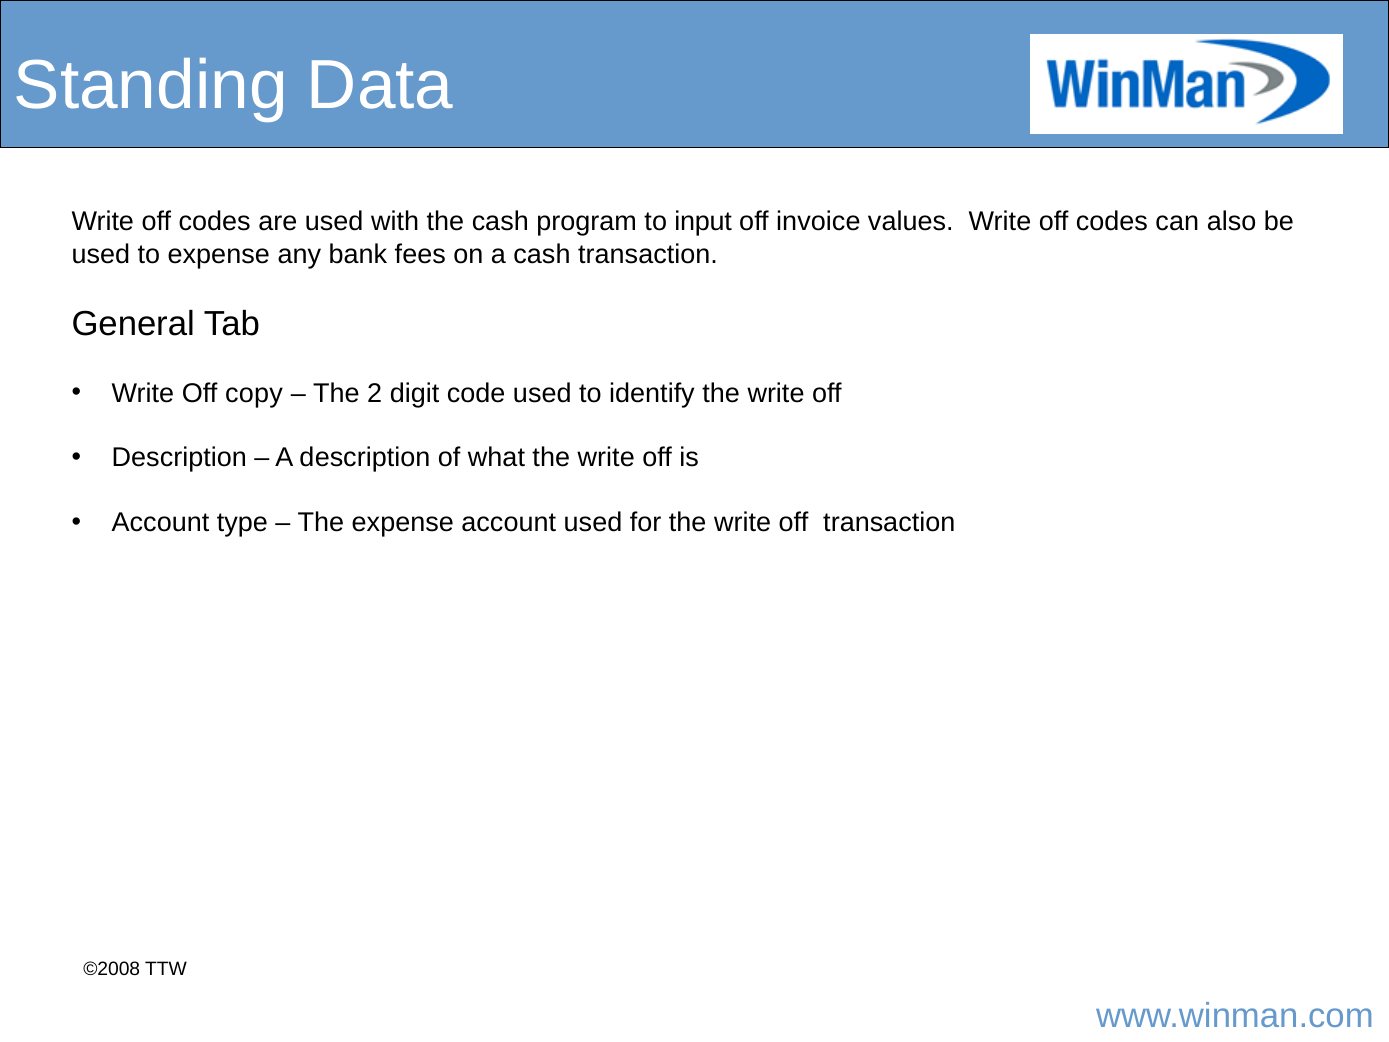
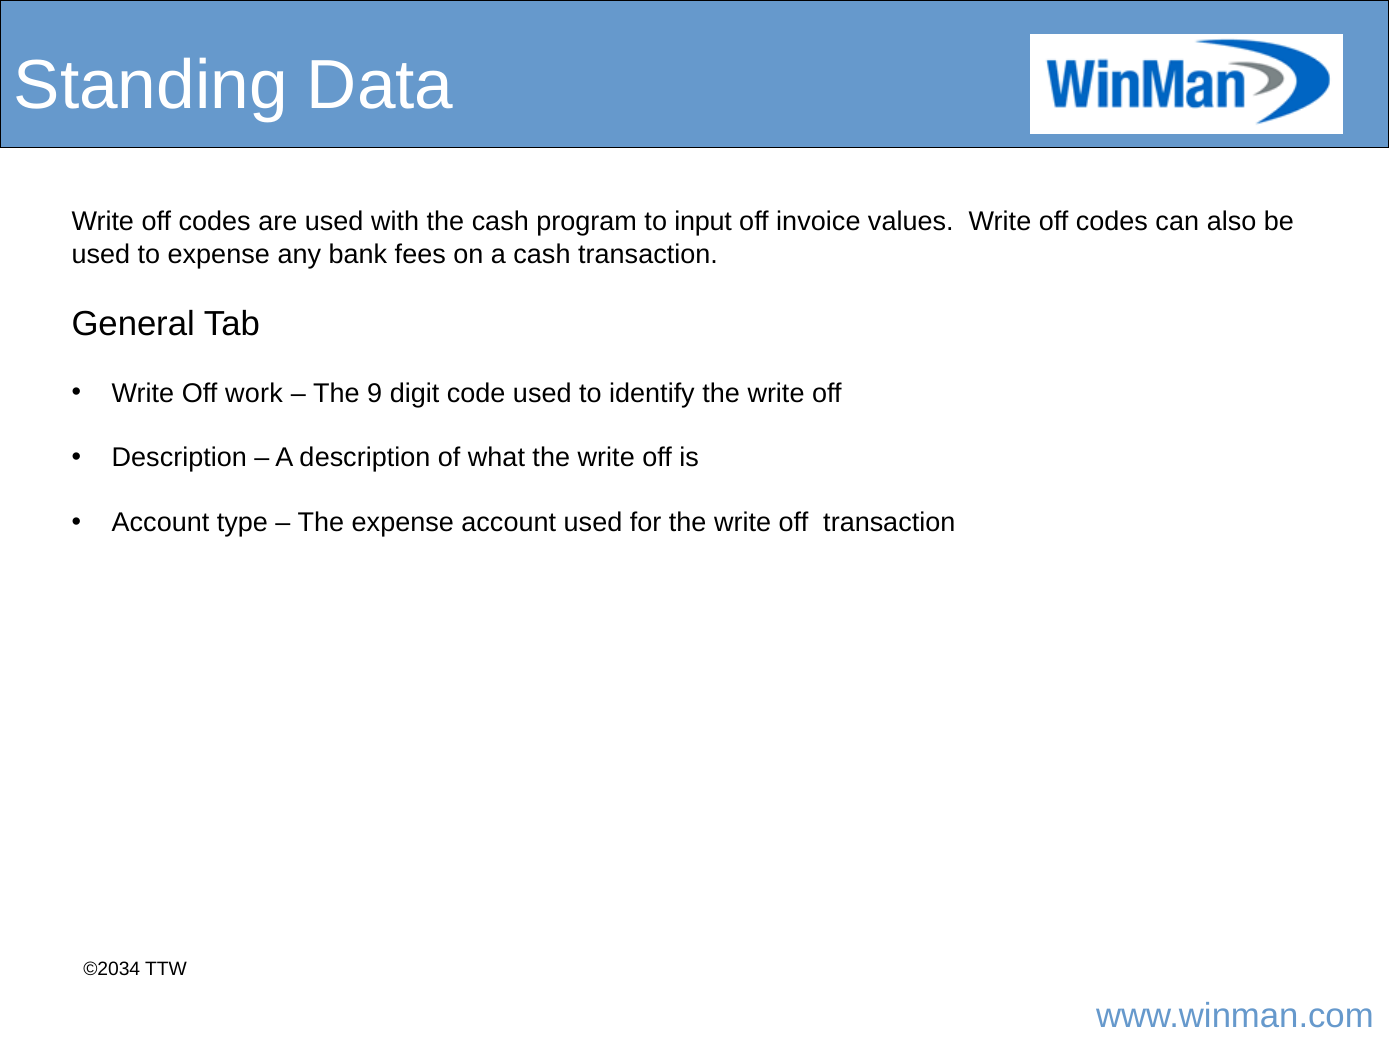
copy: copy -> work
2: 2 -> 9
©2008: ©2008 -> ©2034
